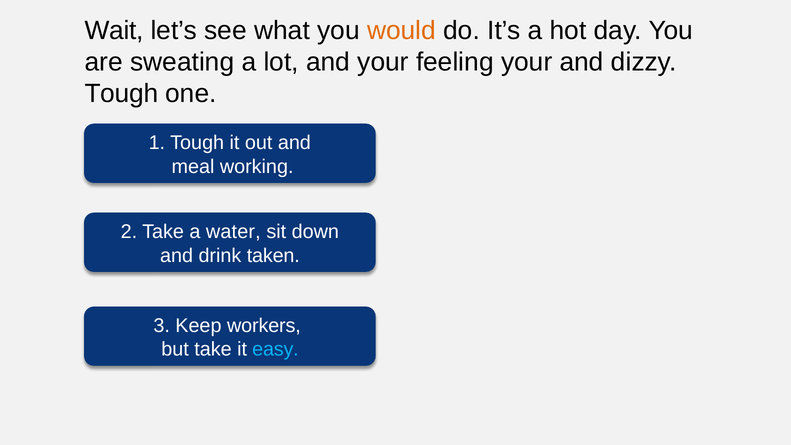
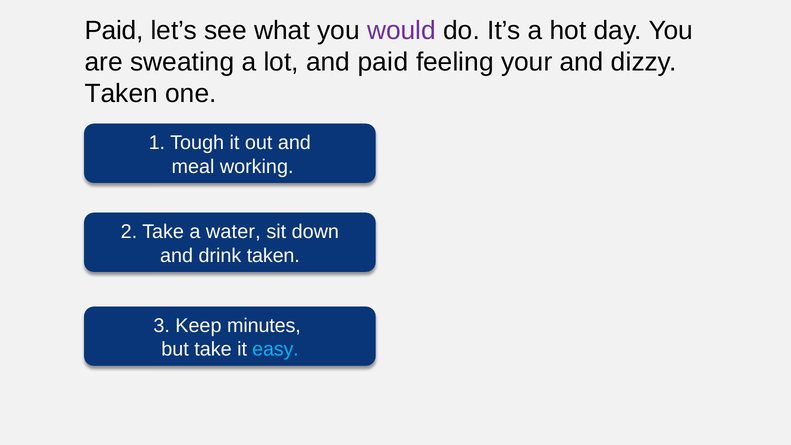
Wait at (114, 30): Wait -> Paid
would colour: orange -> purple
and your: your -> paid
Tough at (121, 94): Tough -> Taken
workers: workers -> minutes
